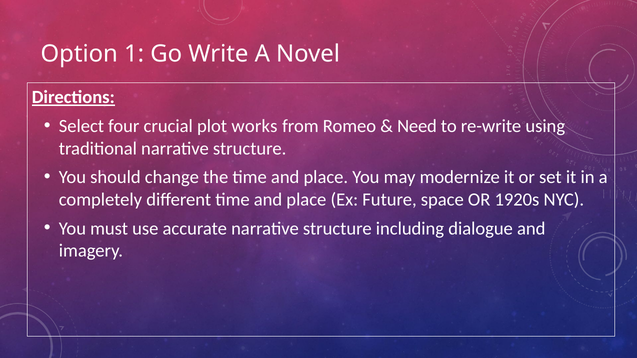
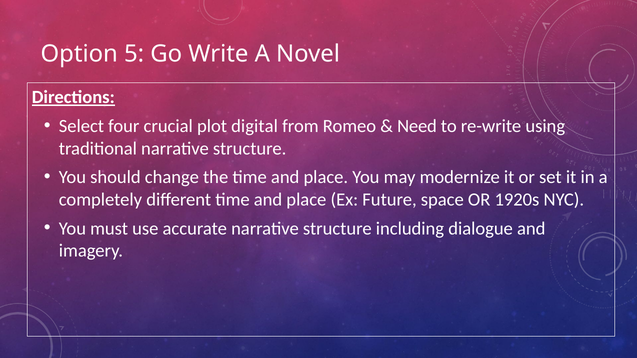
1: 1 -> 5
works: works -> digital
